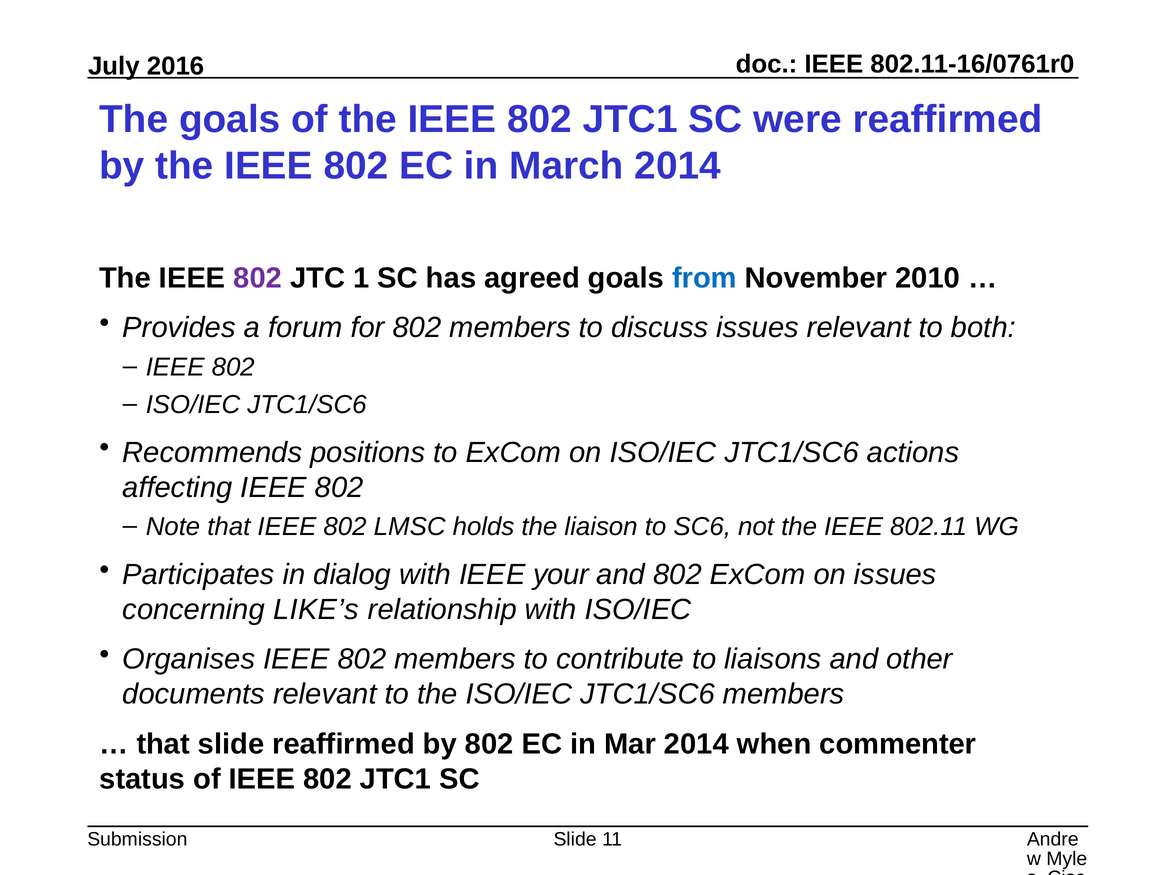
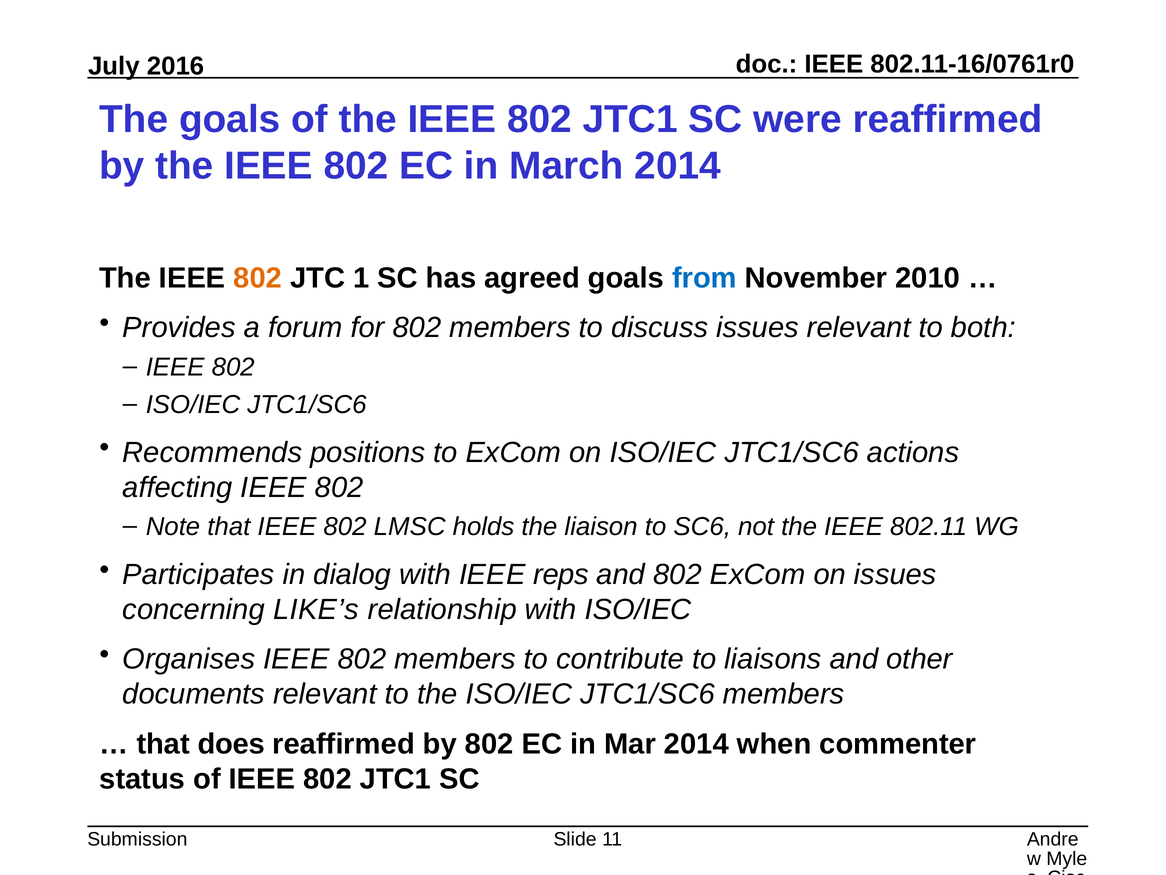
802 at (258, 278) colour: purple -> orange
your: your -> reps
that slide: slide -> does
